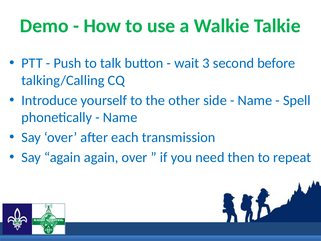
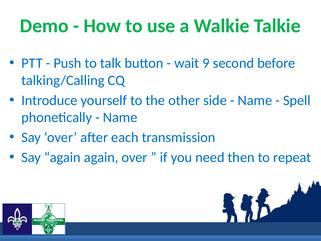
3: 3 -> 9
